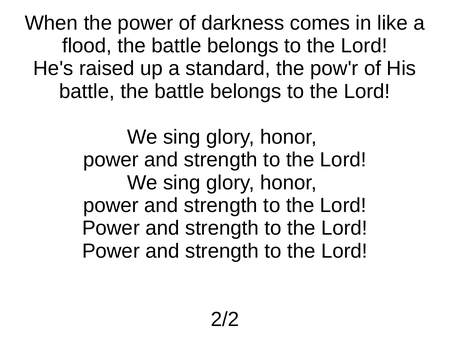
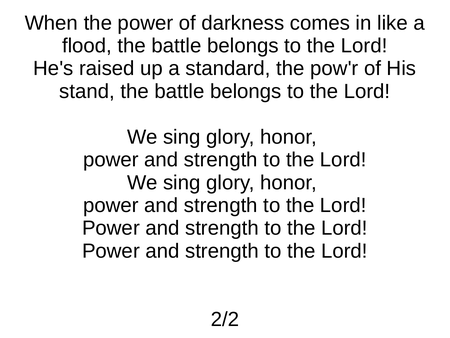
battle at (87, 91): battle -> stand
